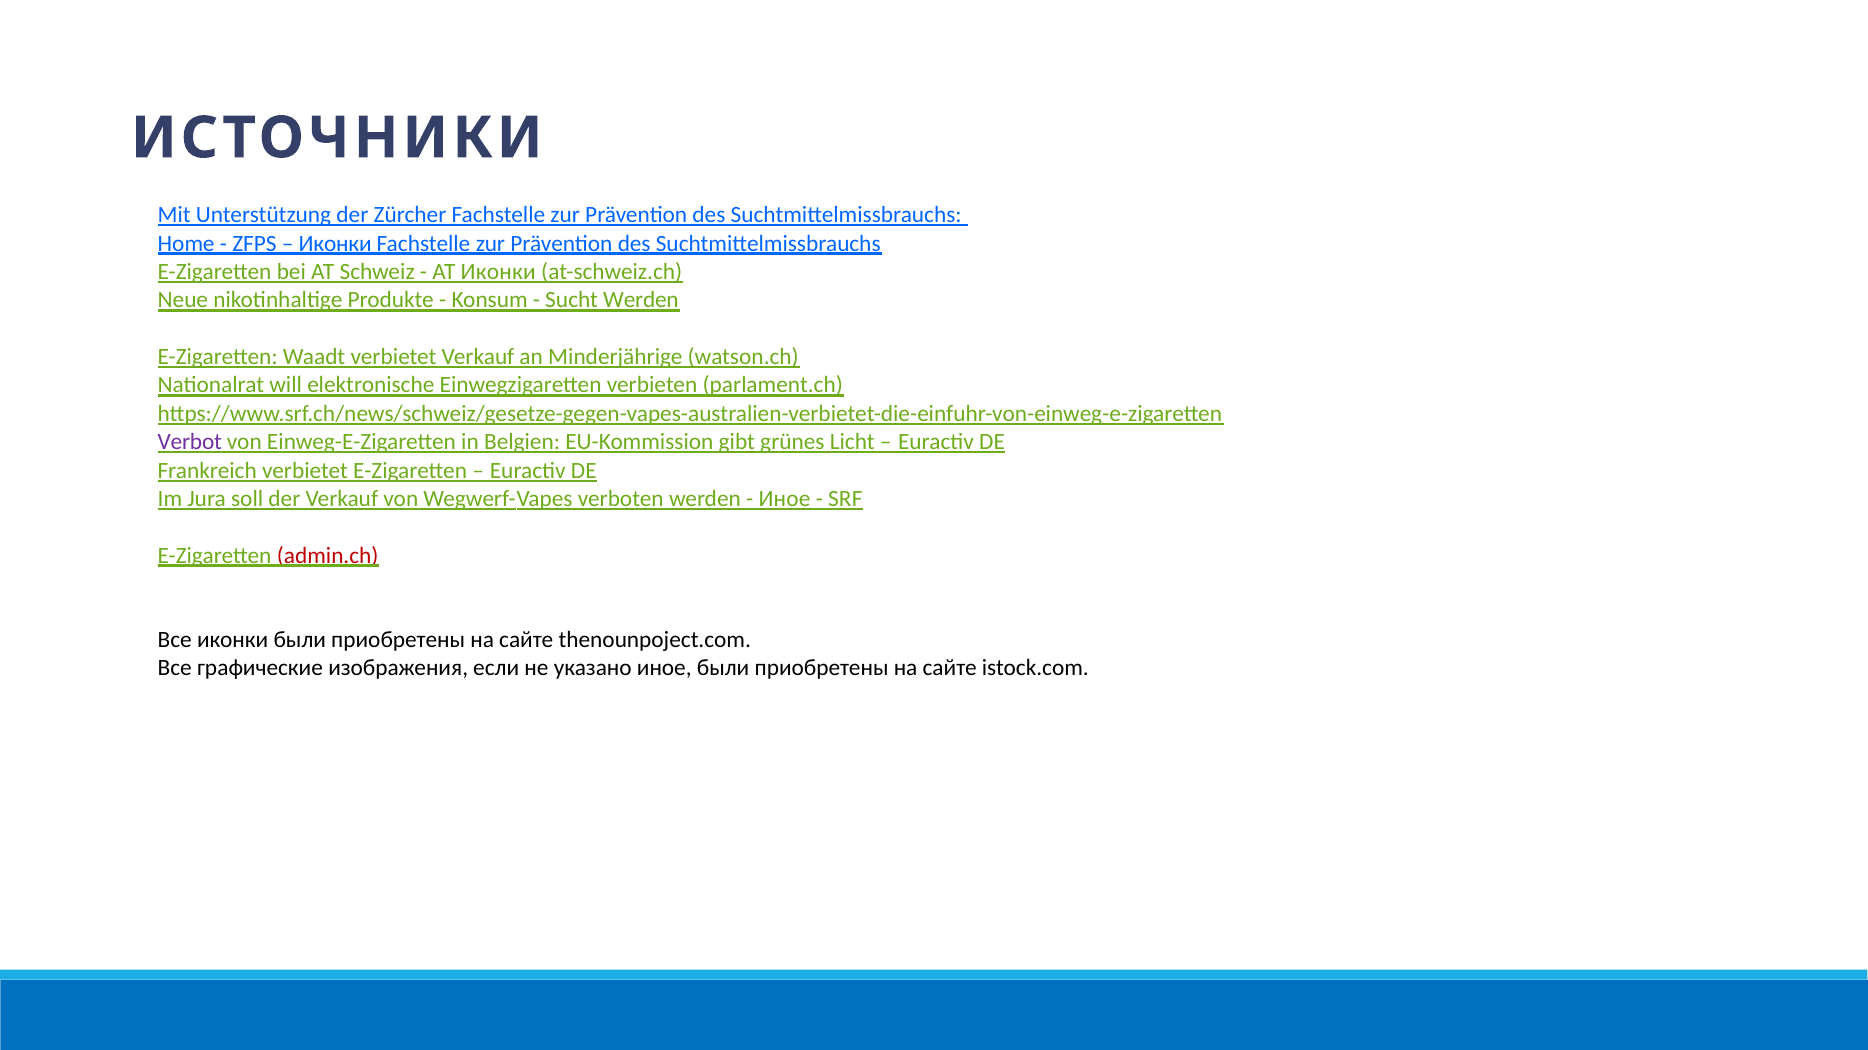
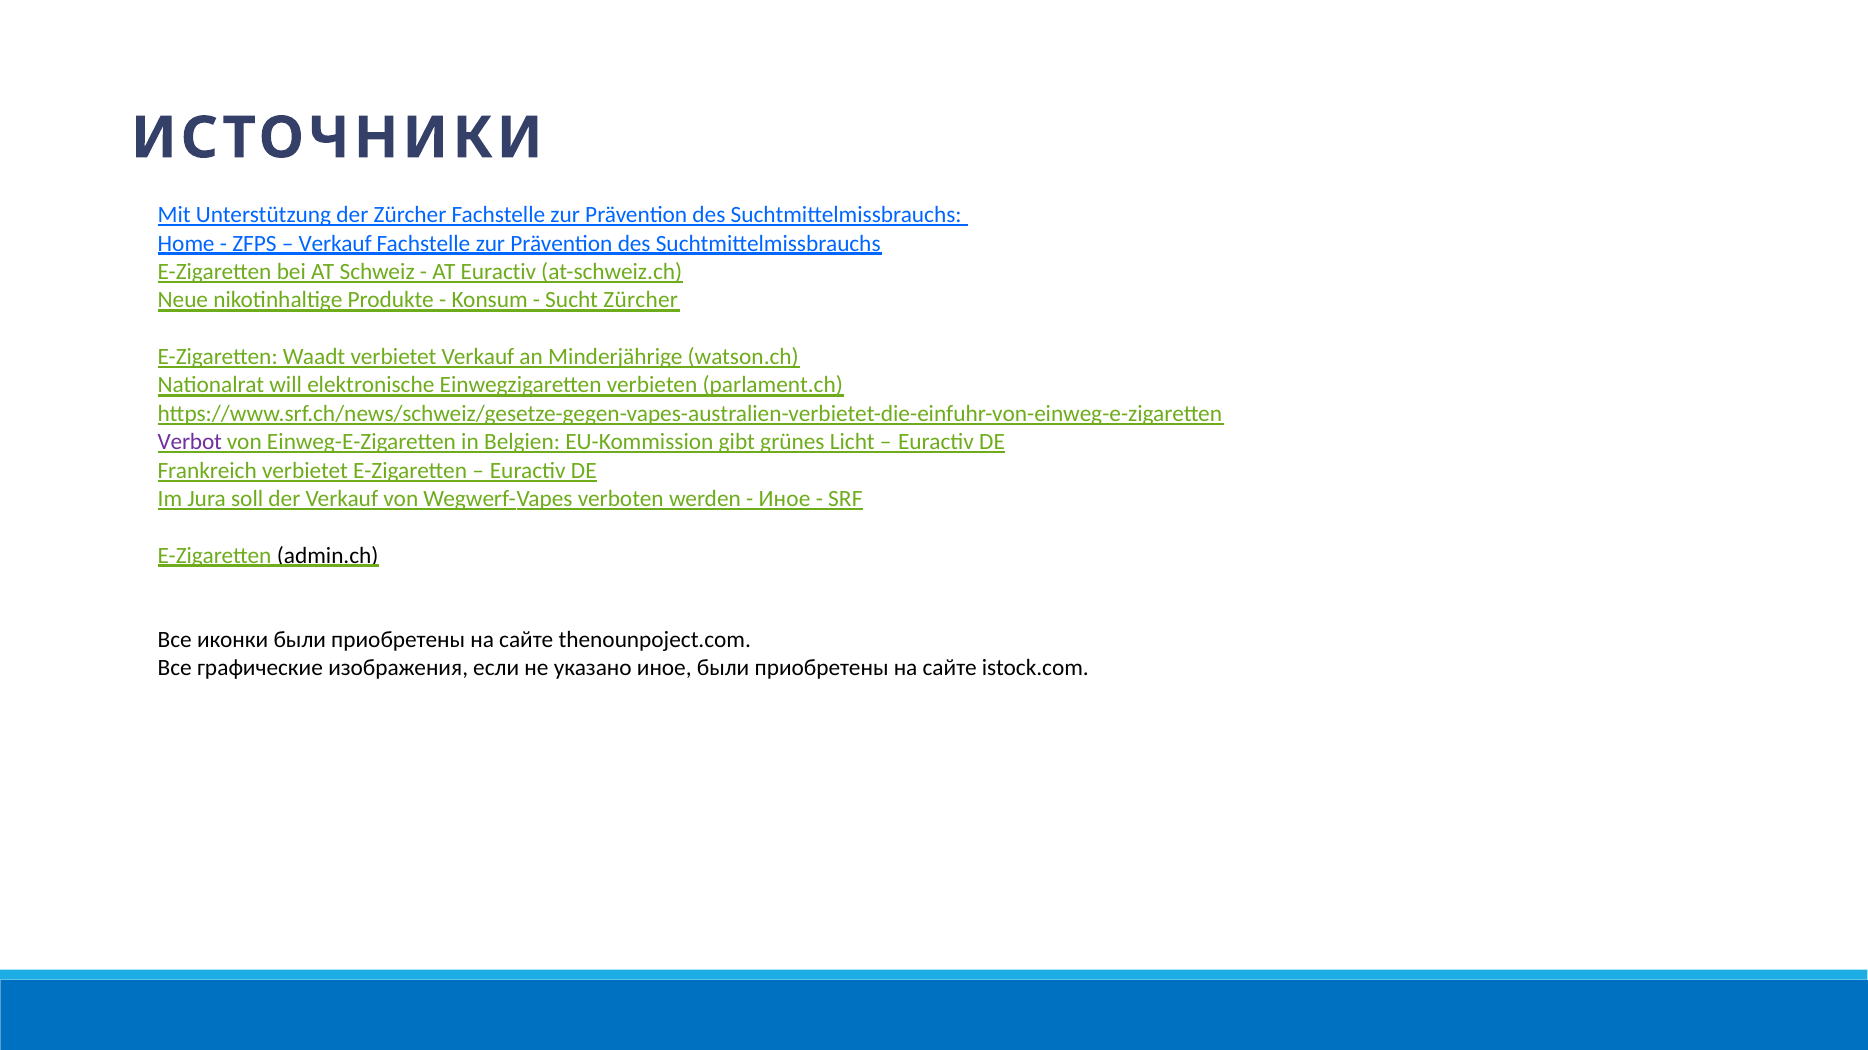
Иконки at (335, 244): Иконки -> Verkauf
AT Иконки: Иконки -> Euractiv
Sucht Werden: Werden -> Zürcher
admin.ch colour: red -> black
